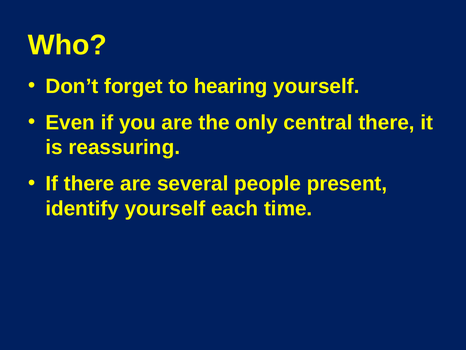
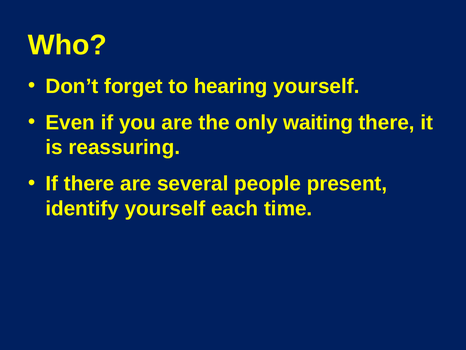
central: central -> waiting
